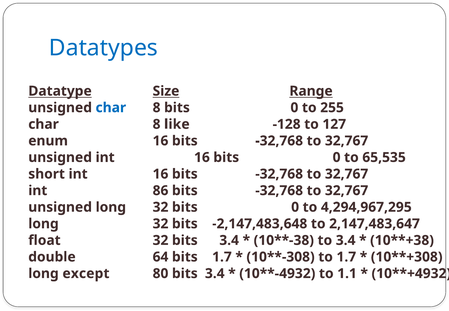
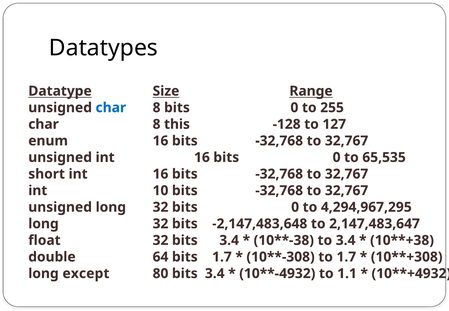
Datatypes colour: blue -> black
like: like -> this
86: 86 -> 10
